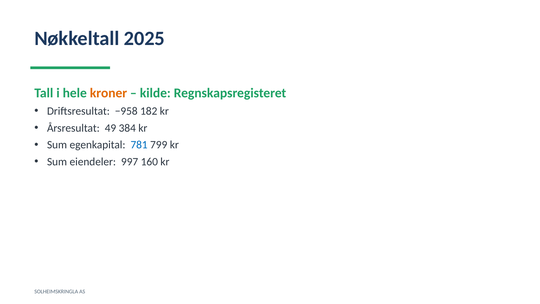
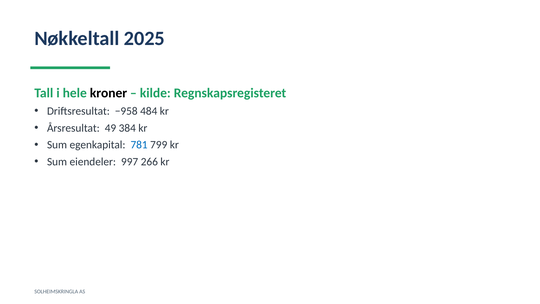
kroner colour: orange -> black
182: 182 -> 484
160: 160 -> 266
